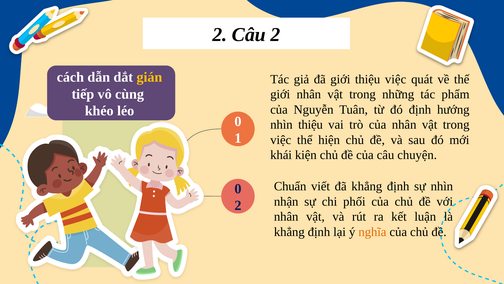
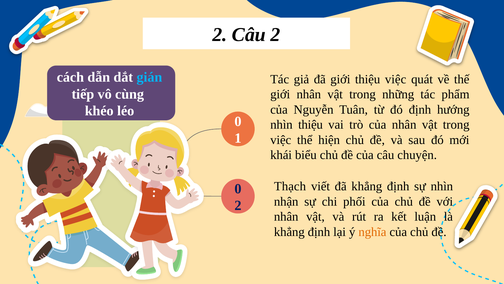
gián colour: yellow -> light blue
kiện: kiện -> biểu
Chuẩn: Chuẩn -> Thạch
